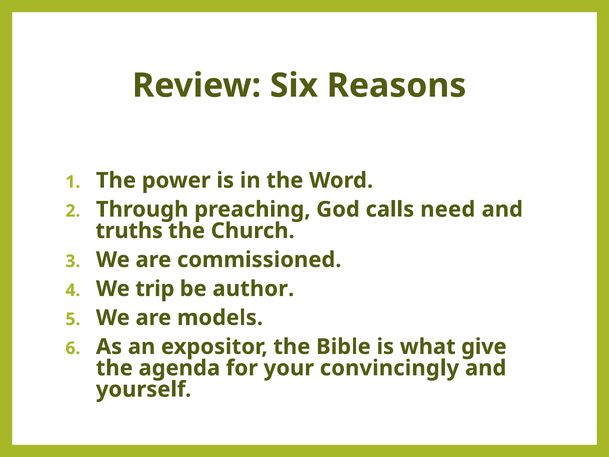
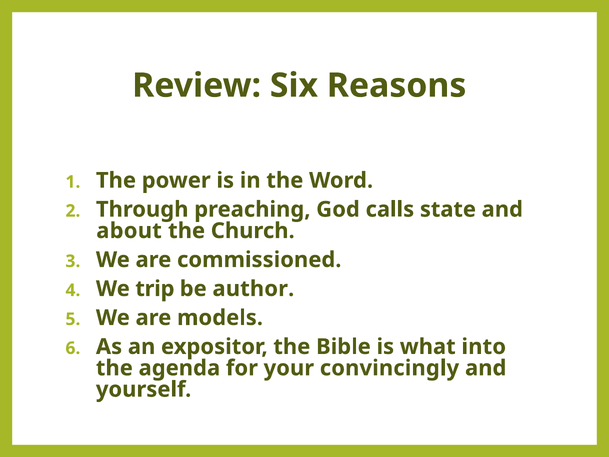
need: need -> state
truths: truths -> about
give: give -> into
